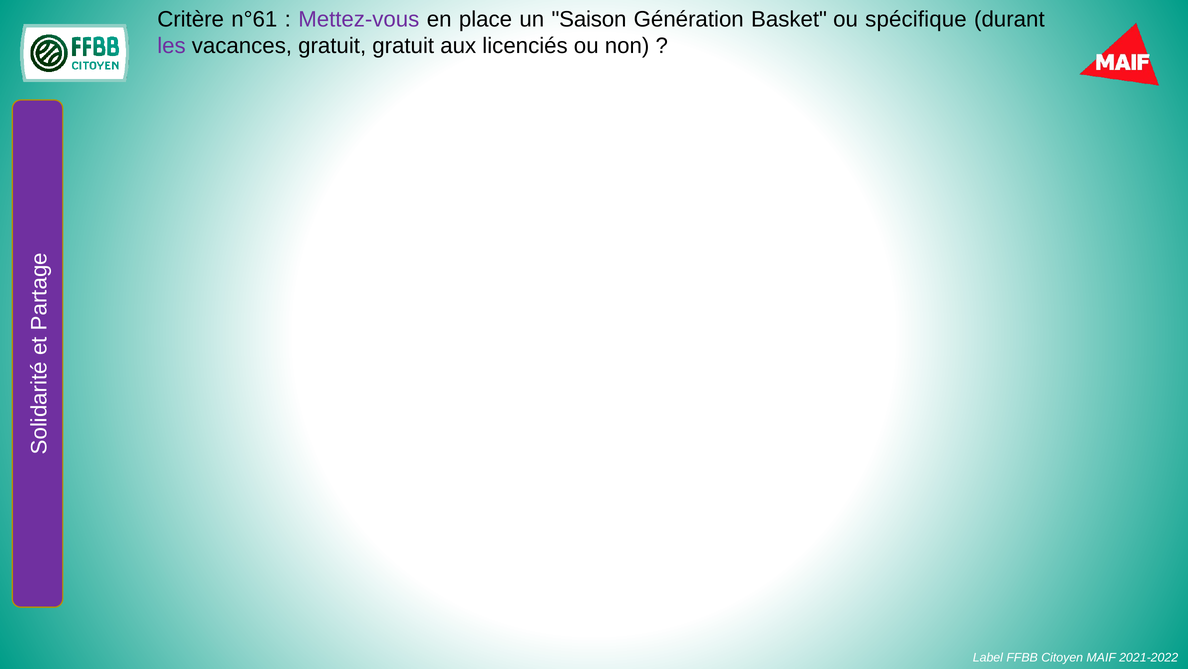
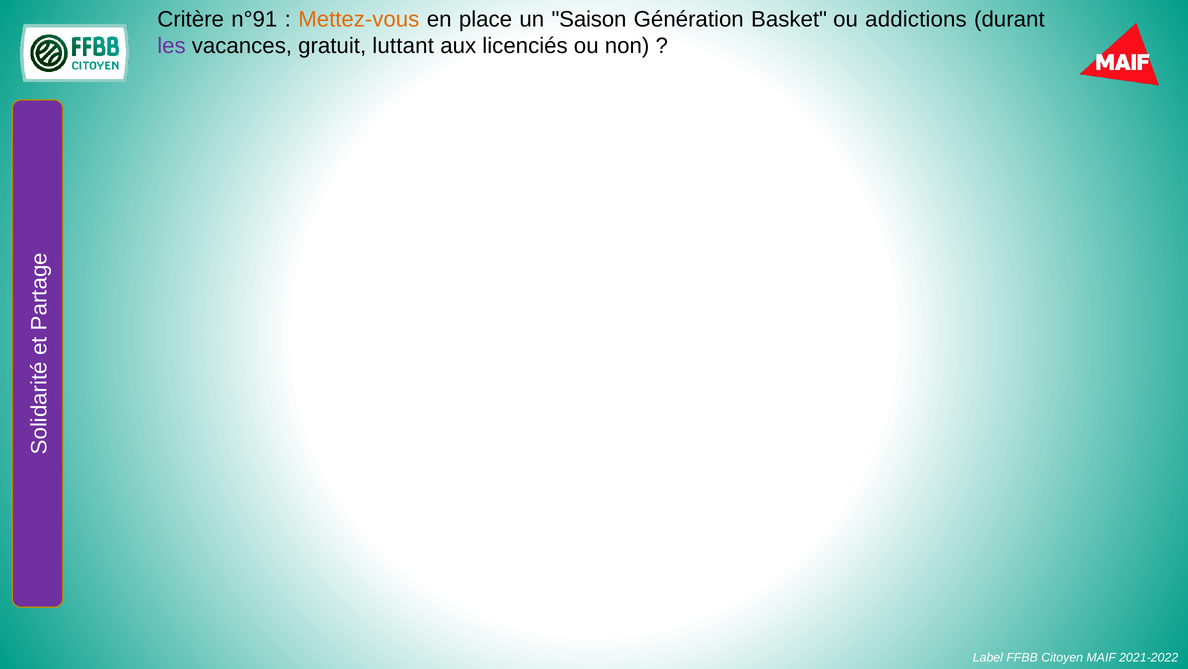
n°61: n°61 -> n°91
Mettez-vous colour: purple -> orange
spécifique: spécifique -> addictions
gratuit gratuit: gratuit -> luttant
